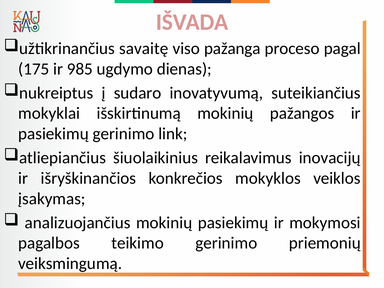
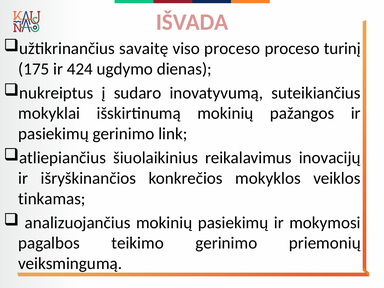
viso pažanga: pažanga -> proceso
pagal: pagal -> turinį
985: 985 -> 424
įsakymas: įsakymas -> tinkamas
